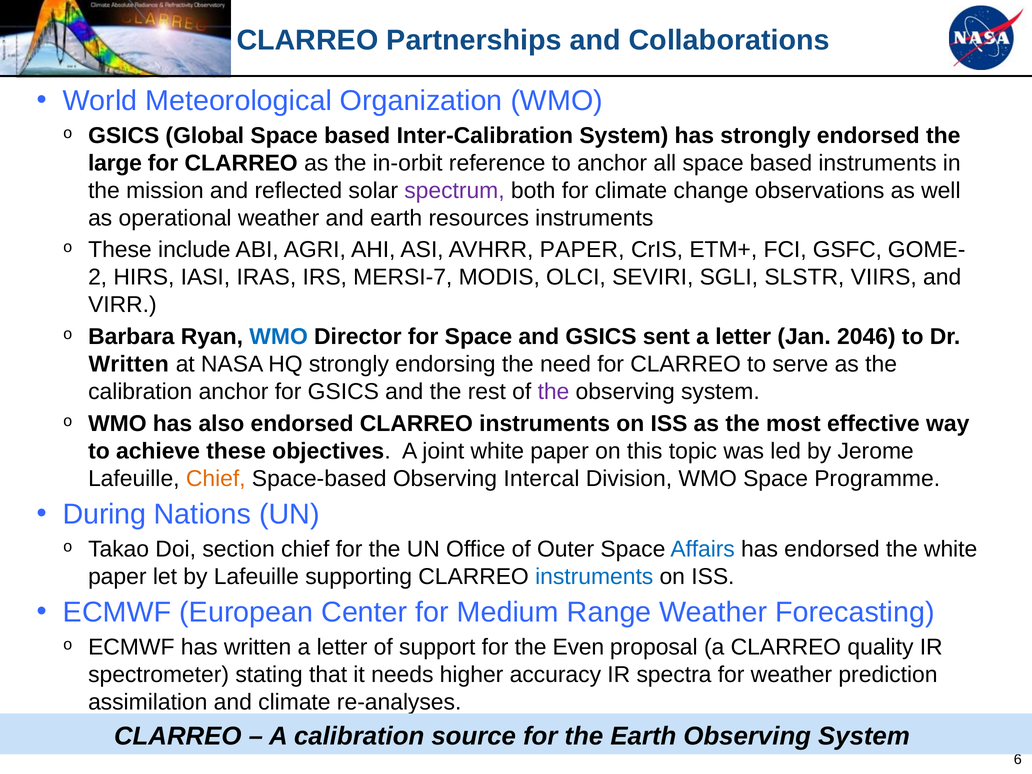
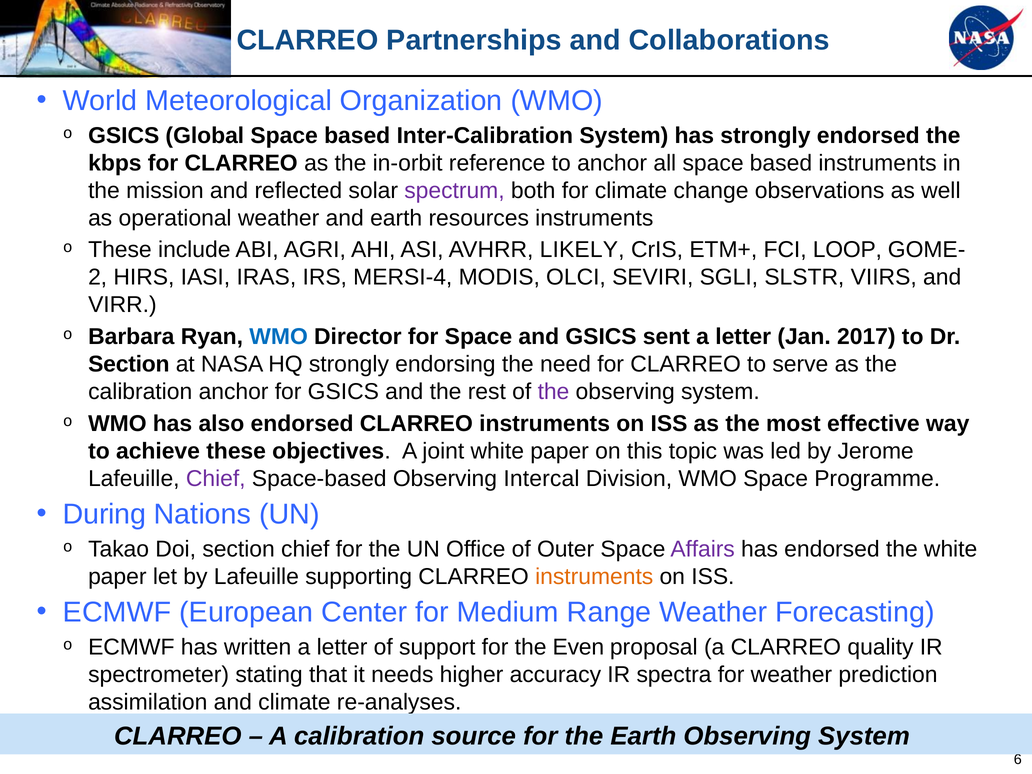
large: large -> kbps
AVHRR PAPER: PAPER -> LIKELY
GSFC: GSFC -> LOOP
MERSI-7: MERSI-7 -> MERSI-4
2046: 2046 -> 2017
Written at (129, 364): Written -> Section
Chief at (216, 479) colour: orange -> purple
Affairs colour: blue -> purple
instruments at (594, 577) colour: blue -> orange
